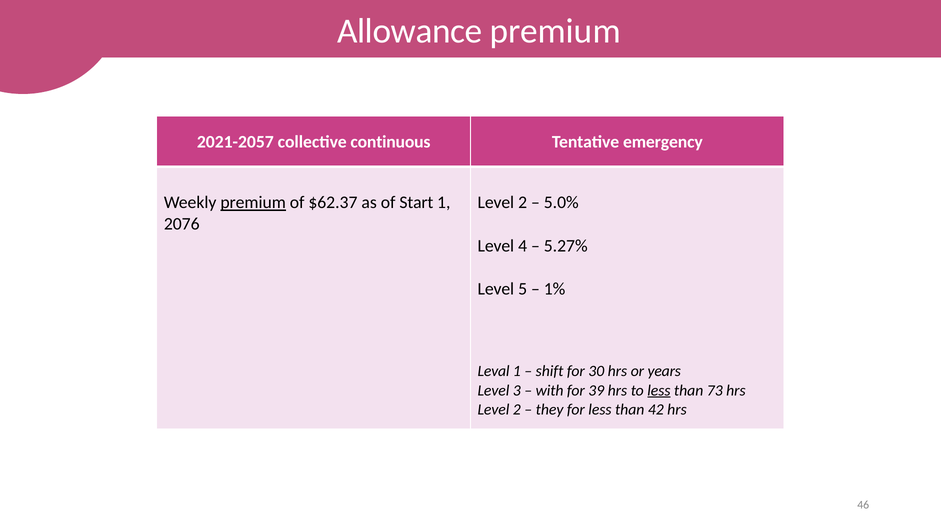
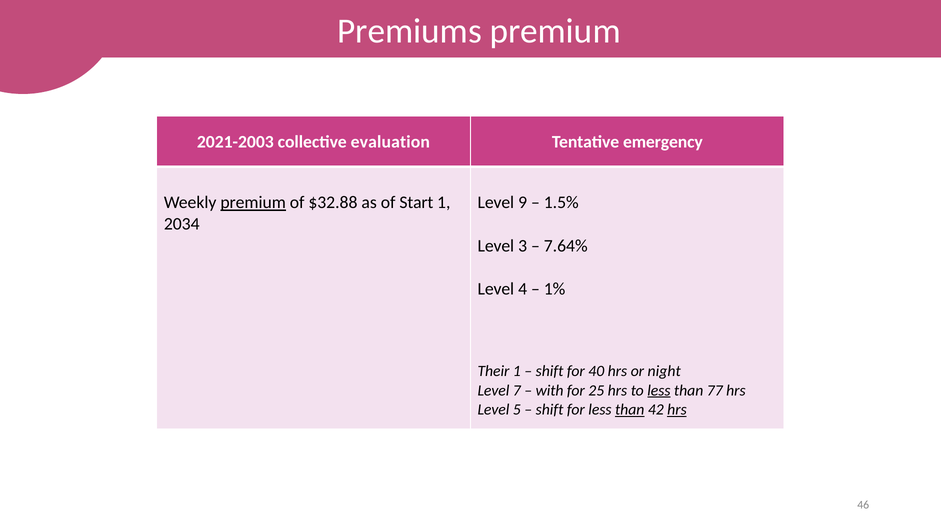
Allowance: Allowance -> Premiums
2021-2057: 2021-2057 -> 2021-2003
continuous: continuous -> evaluation
$62.37: $62.37 -> $32.88
2 at (523, 203): 2 -> 9
5.0%: 5.0% -> 1.5%
2076: 2076 -> 2034
4: 4 -> 3
5.27%: 5.27% -> 7.64%
5: 5 -> 4
Leval: Leval -> Their
30: 30 -> 40
years: years -> night
3: 3 -> 7
39: 39 -> 25
73: 73 -> 77
2 at (517, 410): 2 -> 5
they at (550, 410): they -> shift
than at (630, 410) underline: none -> present
hrs at (677, 410) underline: none -> present
